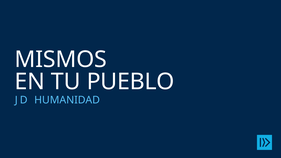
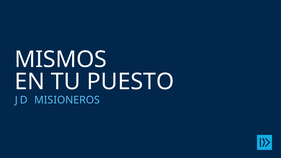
PUEBLO: PUEBLO -> PUESTO
HUMANIDAD: HUMANIDAD -> MISIONEROS
